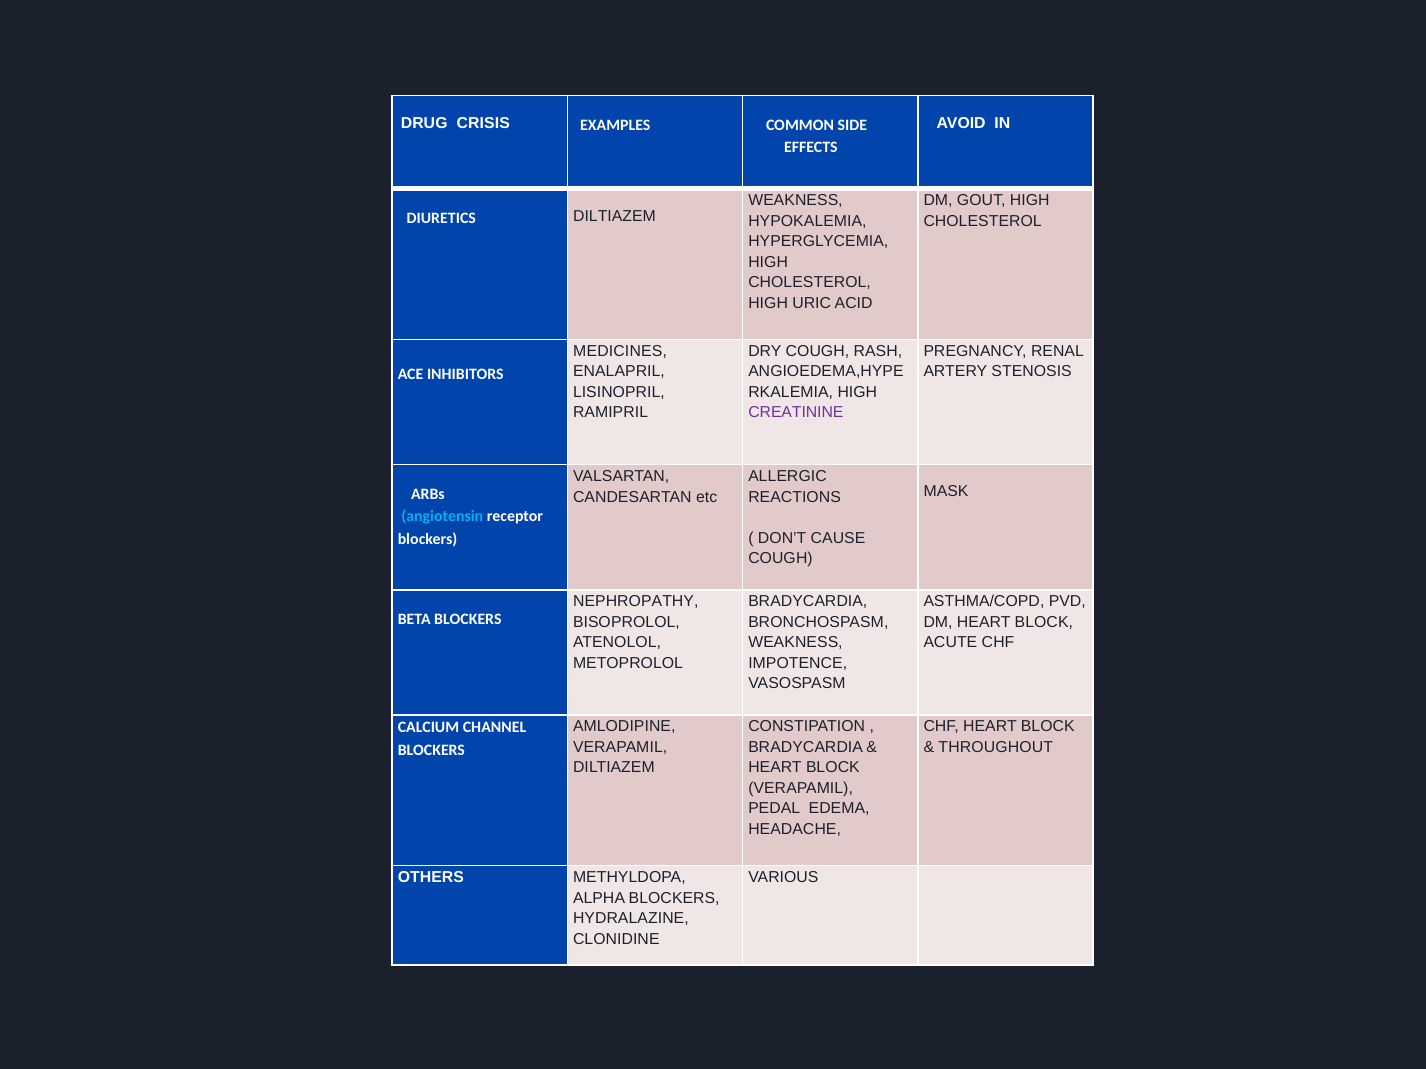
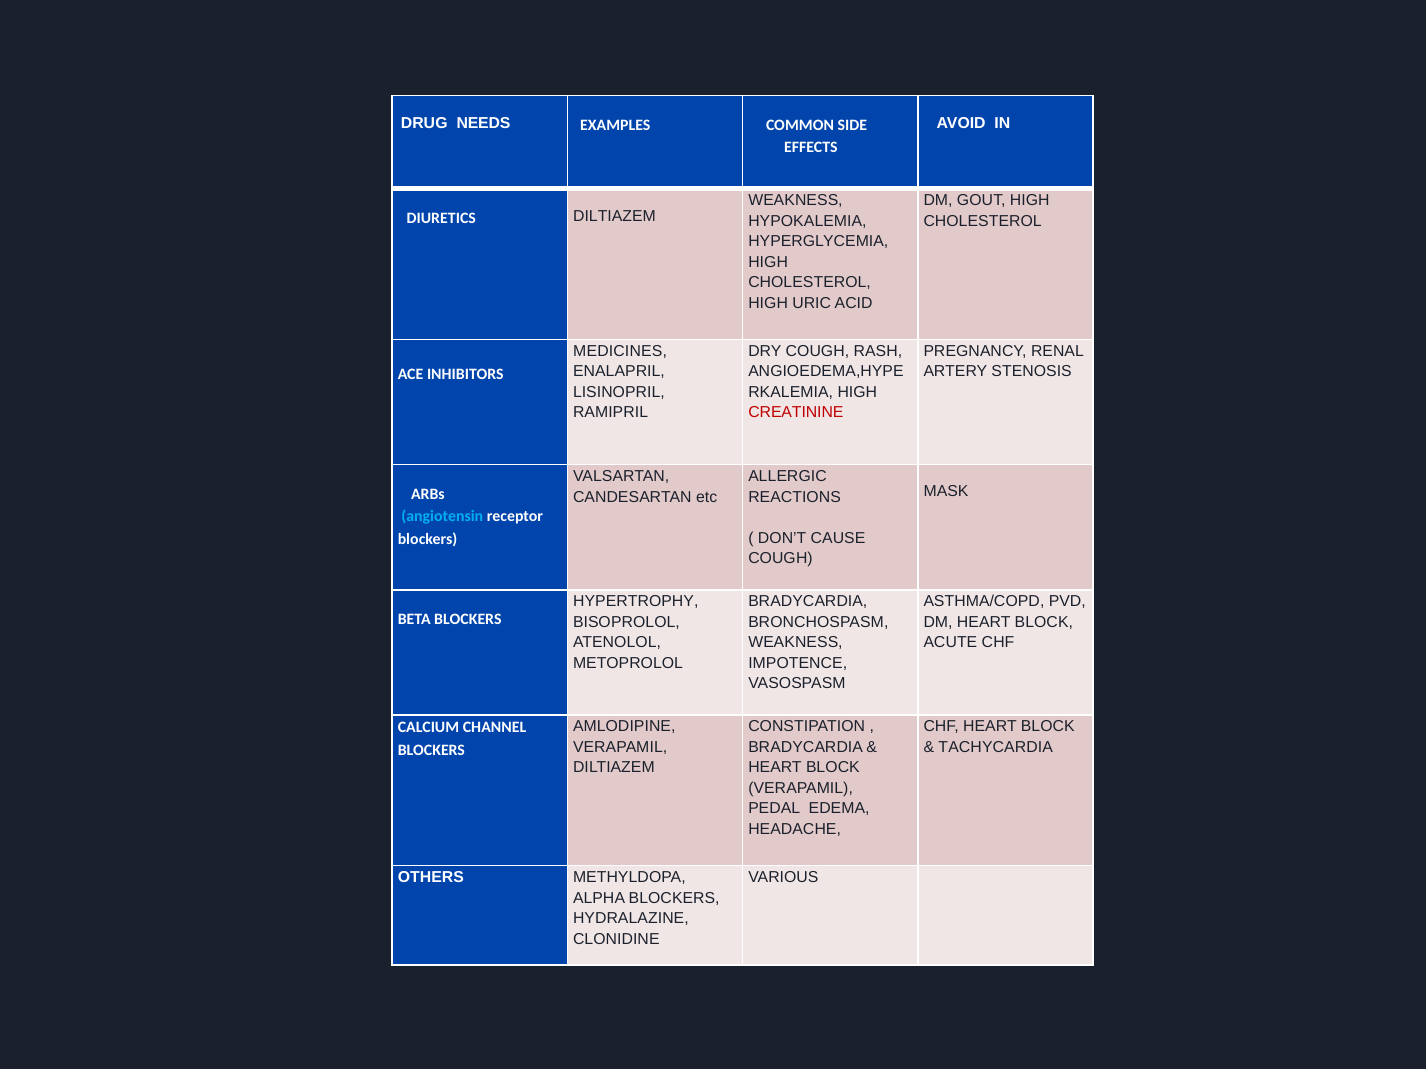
CRISIS: CRISIS -> NEEDS
CREATININE colour: purple -> red
NEPHROPATHY: NEPHROPATHY -> HYPERTROPHY
THROUGHOUT: THROUGHOUT -> TACHYCARDIA
